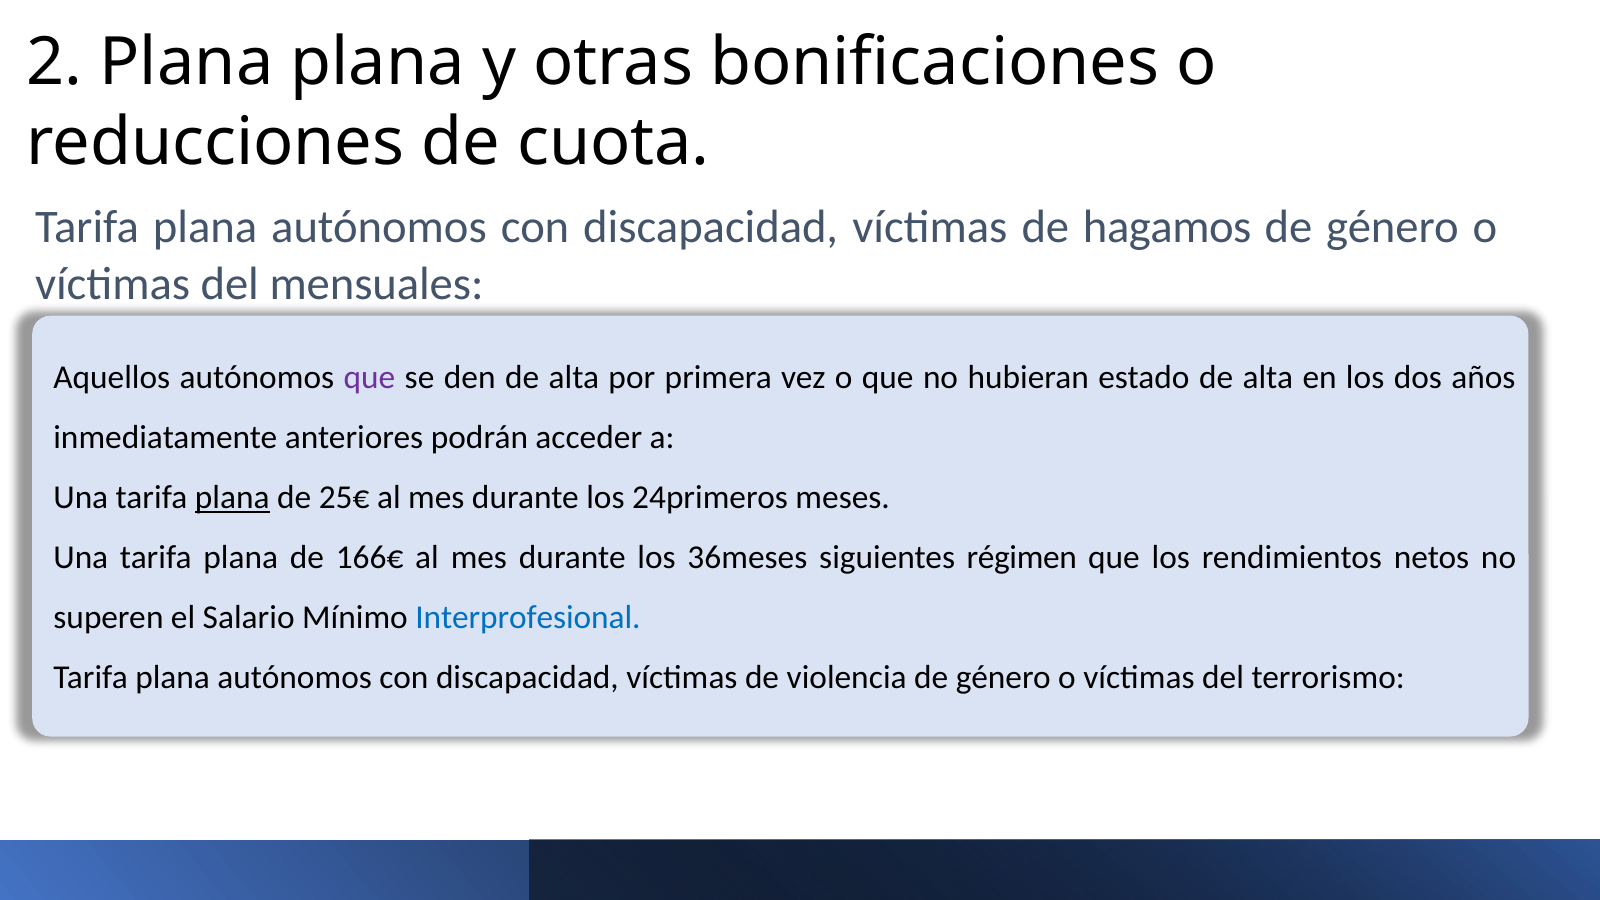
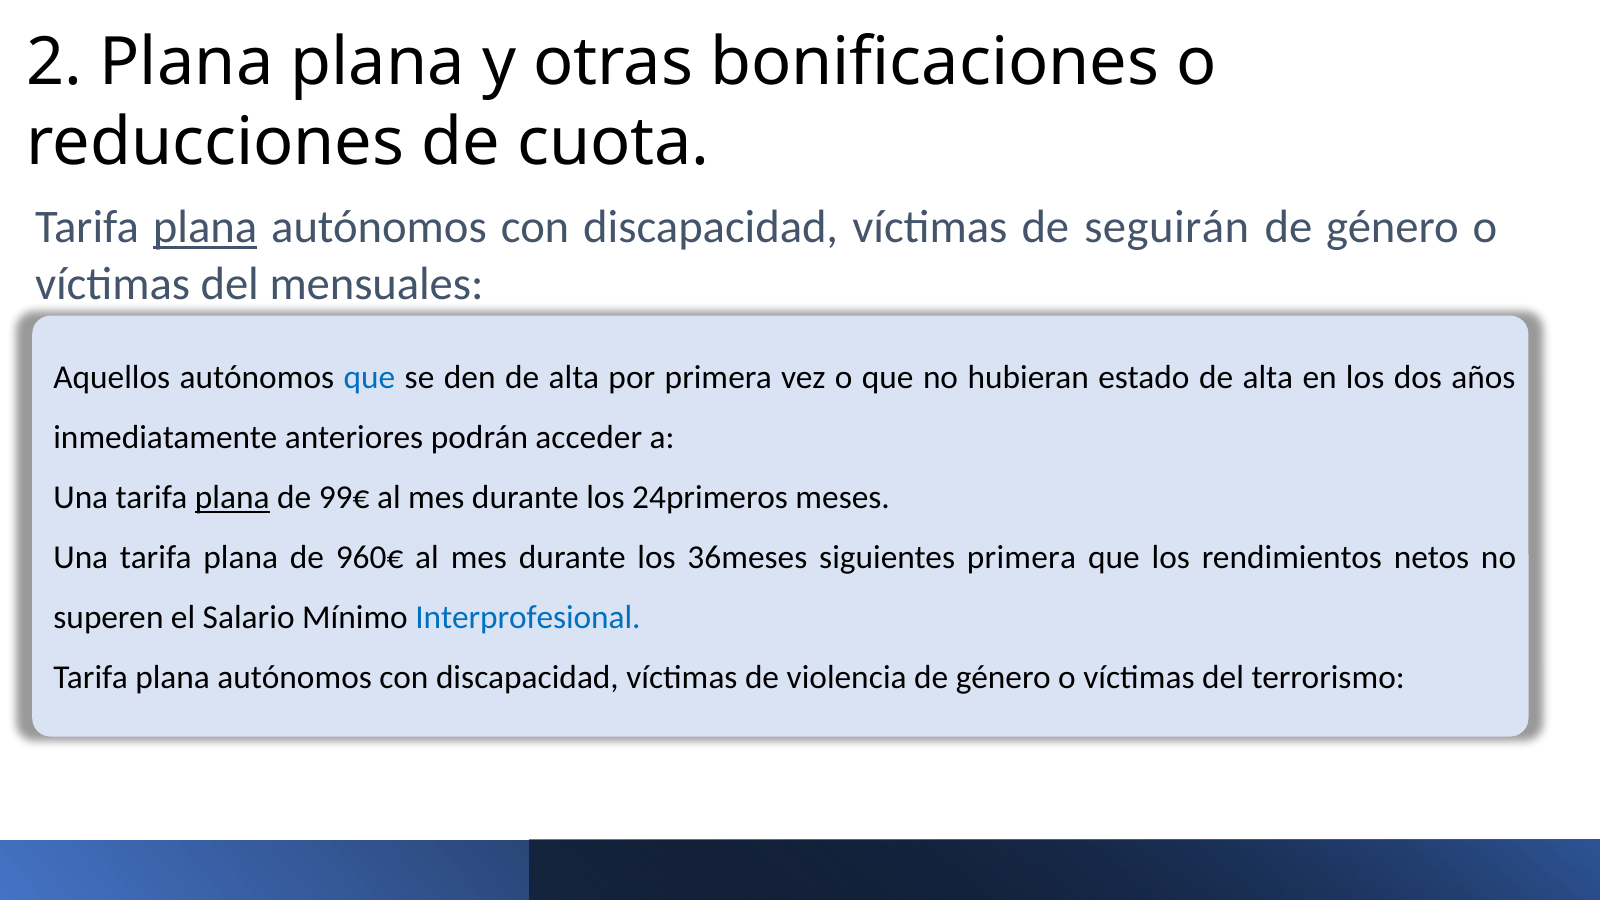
plana at (205, 228) underline: none -> present
hagamos: hagamos -> seguirán
que at (369, 378) colour: purple -> blue
25€: 25€ -> 99€
166€: 166€ -> 960€
siguientes régimen: régimen -> primera
